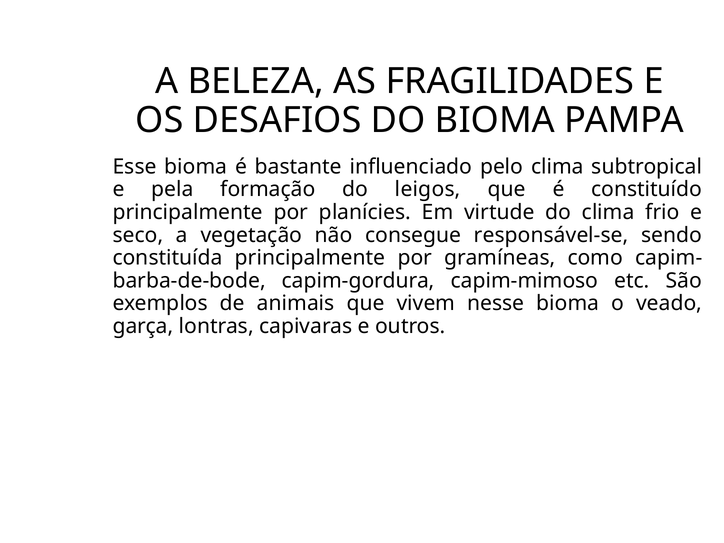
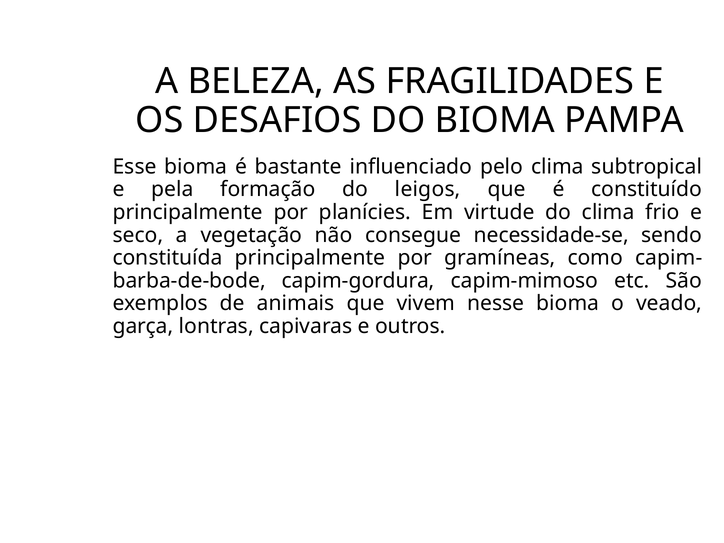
responsável-se: responsável-se -> necessidade-se
